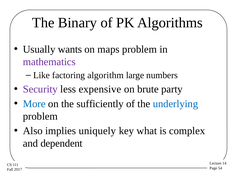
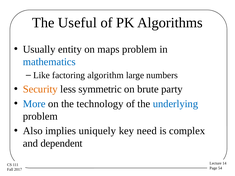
Binary: Binary -> Useful
wants: wants -> entity
mathematics colour: purple -> blue
Security colour: purple -> orange
expensive: expensive -> symmetric
sufficiently: sufficiently -> technology
what: what -> need
